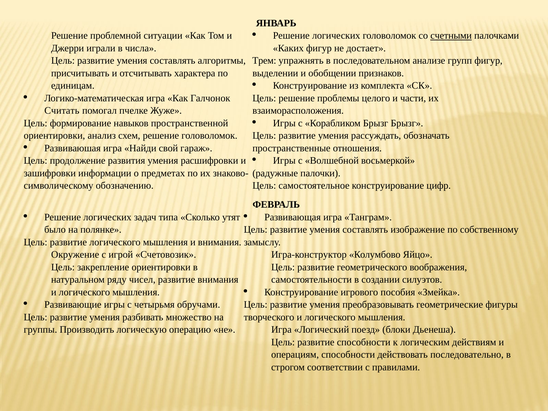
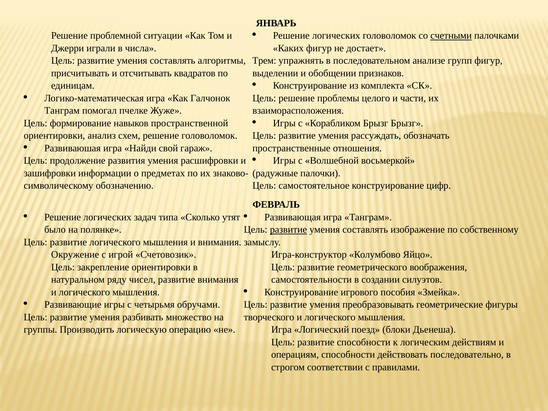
характера: характера -> квадратов
Считать at (62, 111): Считать -> Танграм
развитие at (288, 230) underline: none -> present
